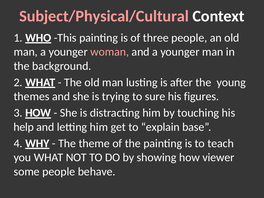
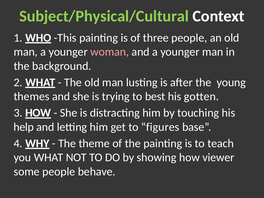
Subject/Physical/Cultural colour: pink -> light green
sure: sure -> best
figures: figures -> gotten
explain: explain -> figures
